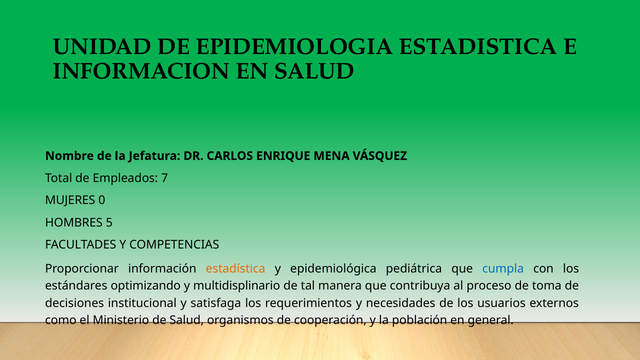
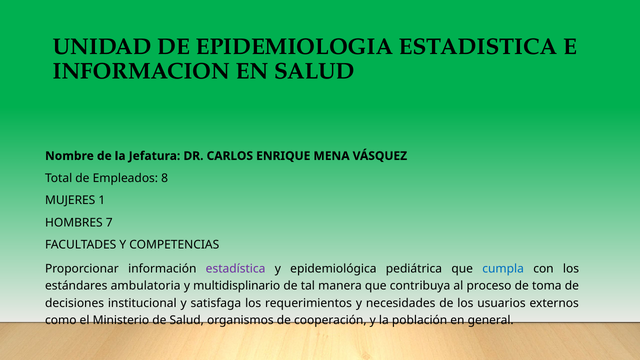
7: 7 -> 8
0: 0 -> 1
5: 5 -> 7
estadística colour: orange -> purple
optimizando: optimizando -> ambulatoria
